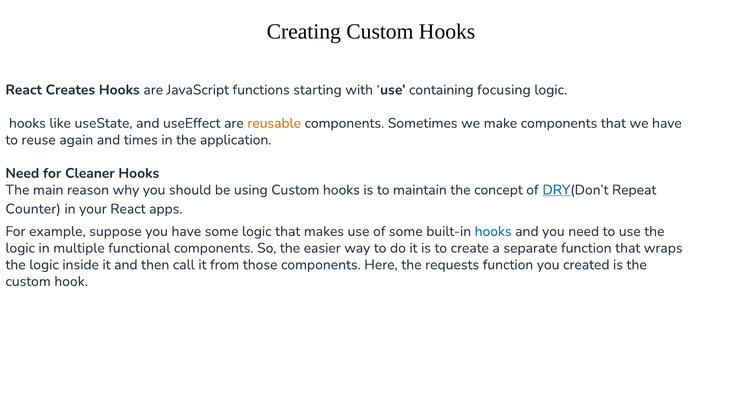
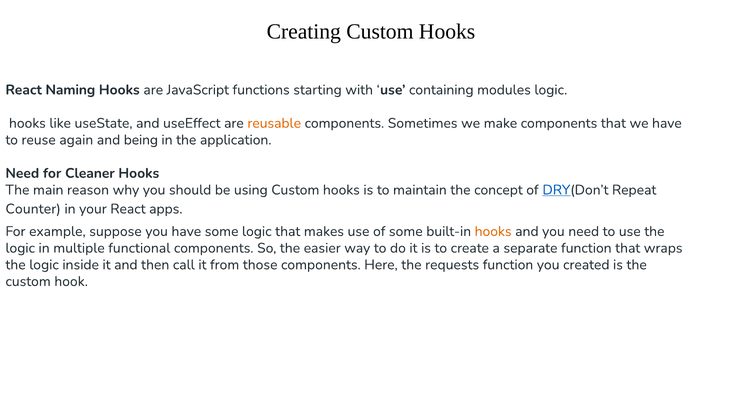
Creates: Creates -> Naming
focusing: focusing -> modules
times: times -> being
hooks at (493, 232) colour: blue -> orange
